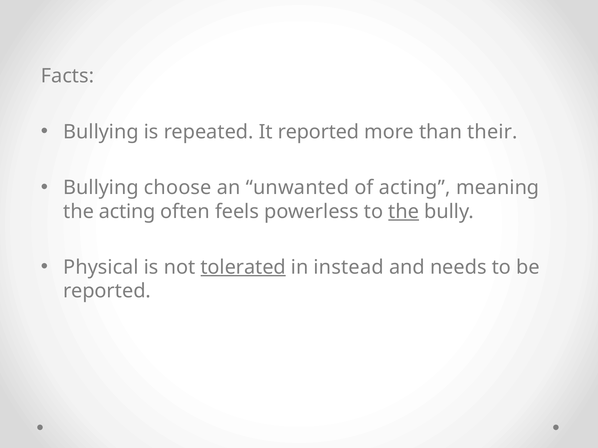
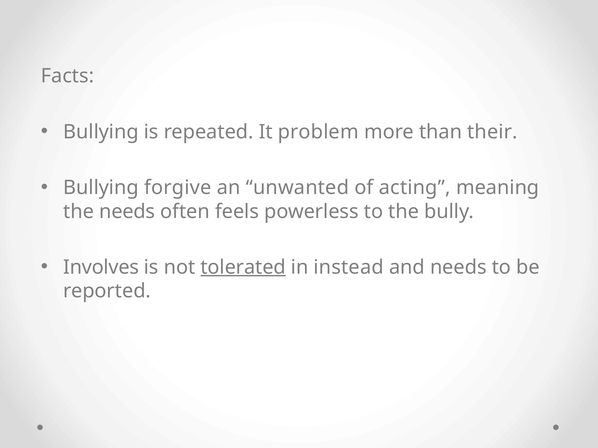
It reported: reported -> problem
choose: choose -> forgive
the acting: acting -> needs
the at (404, 212) underline: present -> none
Physical: Physical -> Involves
